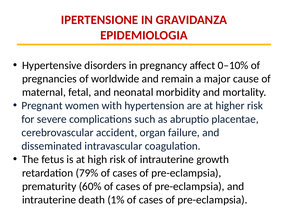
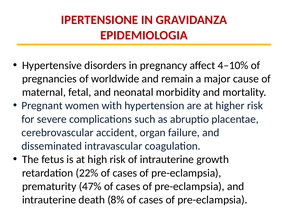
0–10%: 0–10% -> 4–10%
79%: 79% -> 22%
60%: 60% -> 47%
1%: 1% -> 8%
